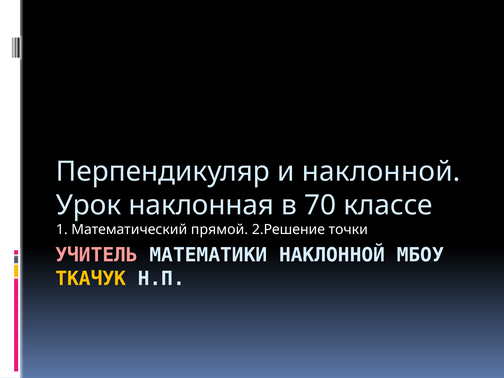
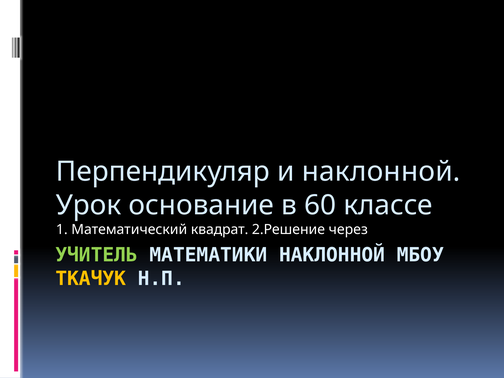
наклонная: наклонная -> основание
70: 70 -> 60
прямой: прямой -> квадрат
точки: точки -> через
УЧИТЕЛЬ colour: pink -> light green
